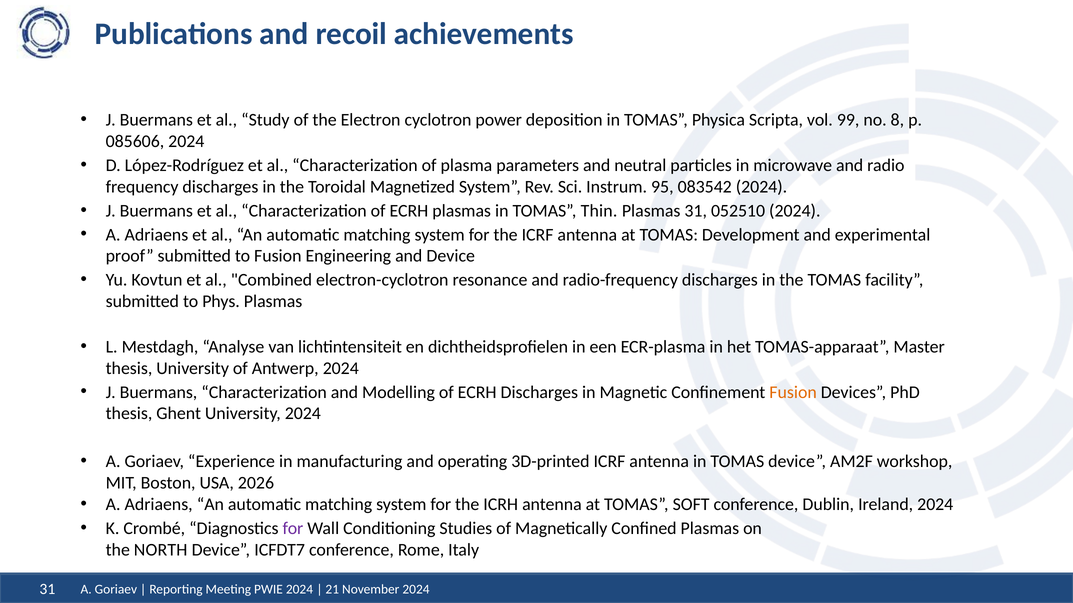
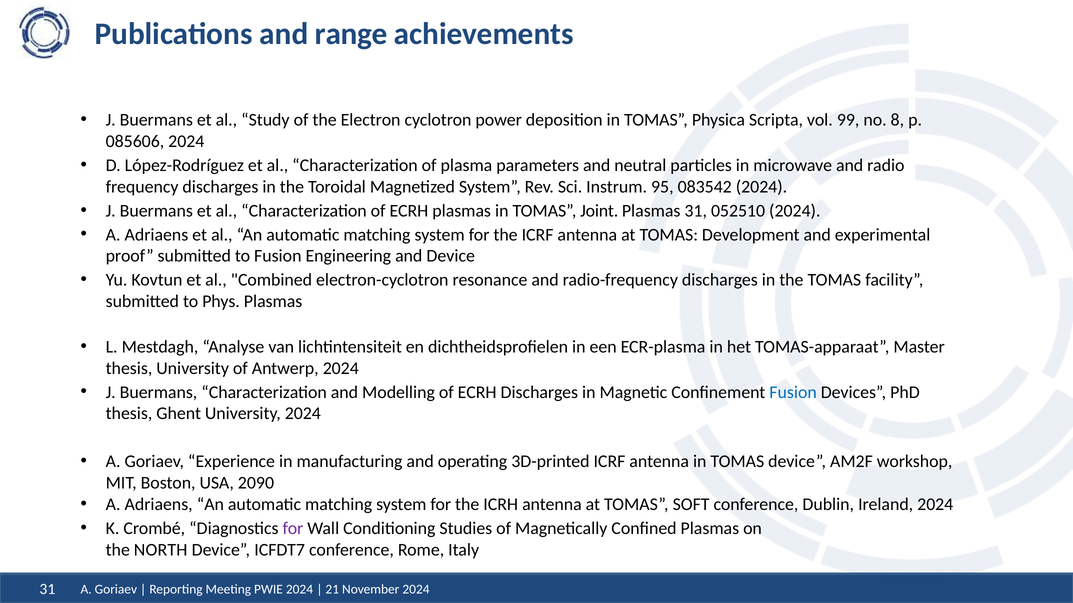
recoil: recoil -> range
Thin: Thin -> Joint
Fusion at (793, 392) colour: orange -> blue
2026: 2026 -> 2090
